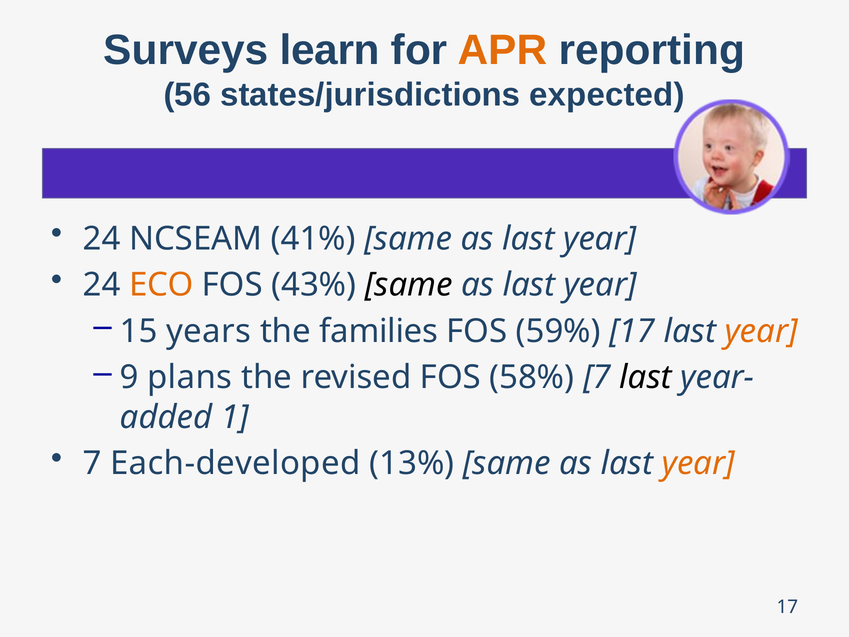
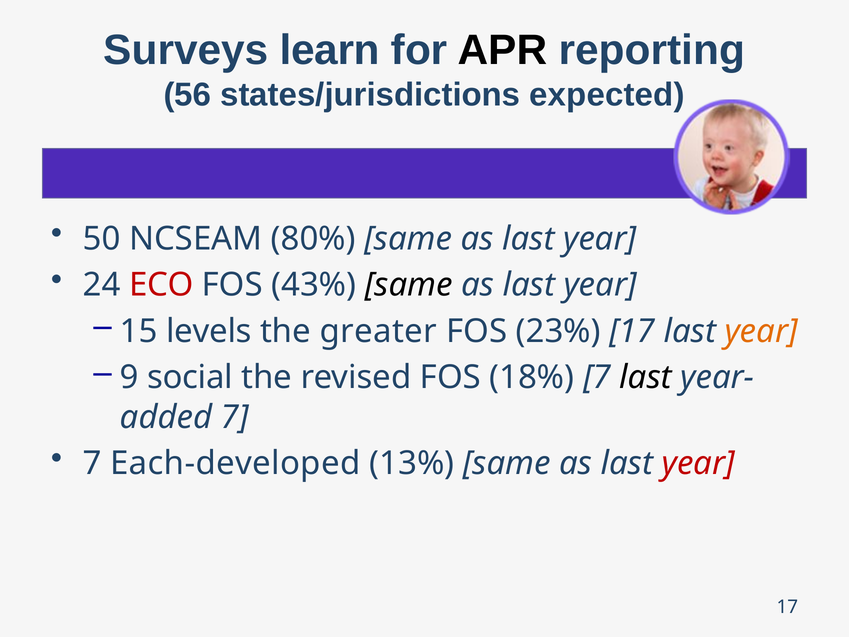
APR colour: orange -> black
24 at (102, 239): 24 -> 50
41%: 41% -> 80%
ECO colour: orange -> red
years: years -> levels
families: families -> greater
59%: 59% -> 23%
plans: plans -> social
58%: 58% -> 18%
added 1: 1 -> 7
year at (698, 463) colour: orange -> red
